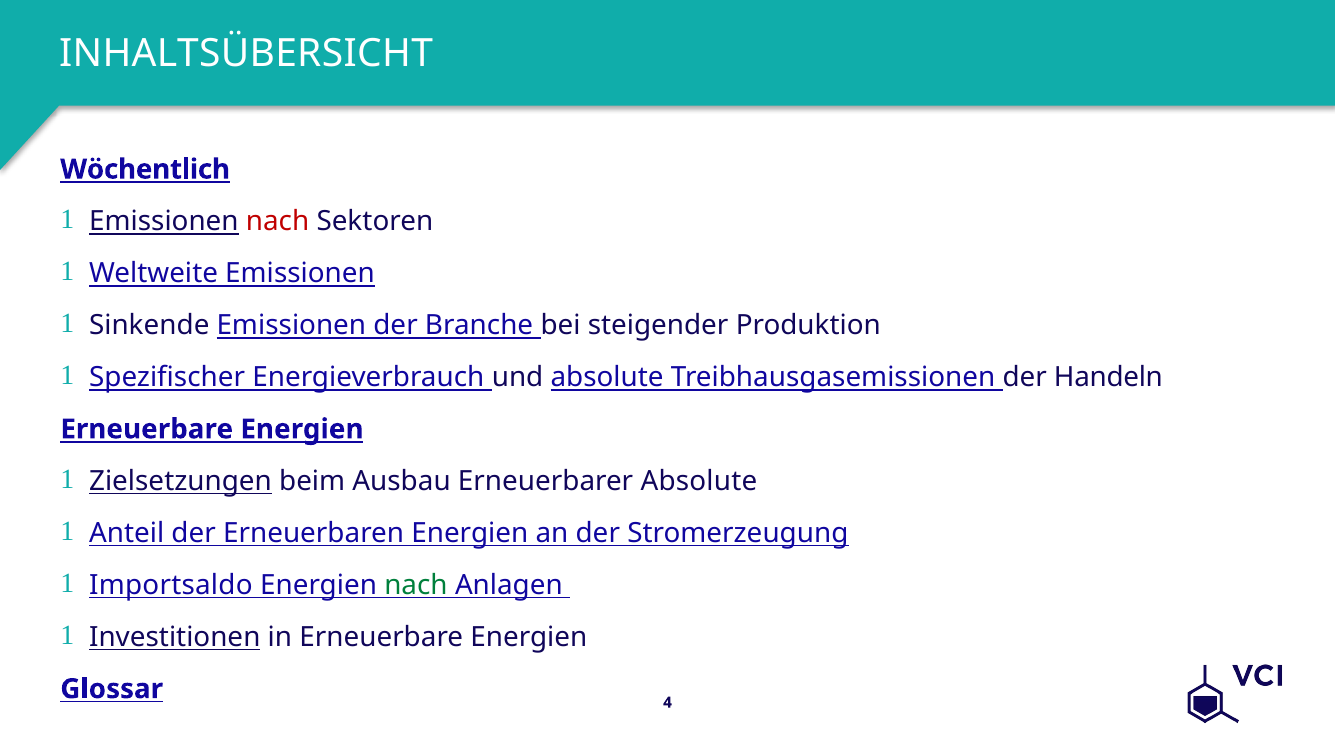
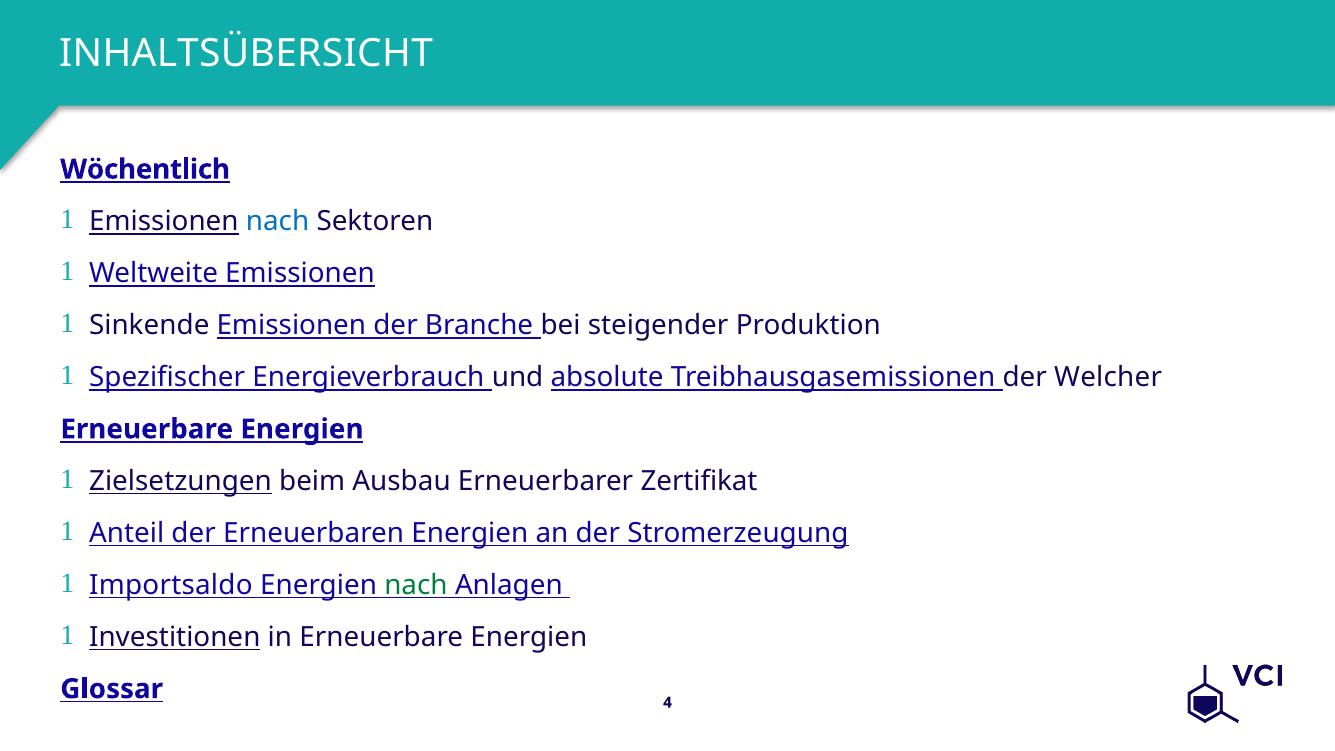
nach at (278, 221) colour: red -> blue
Handeln: Handeln -> Welcher
Erneuerbarer Absolute: Absolute -> Zertifikat
